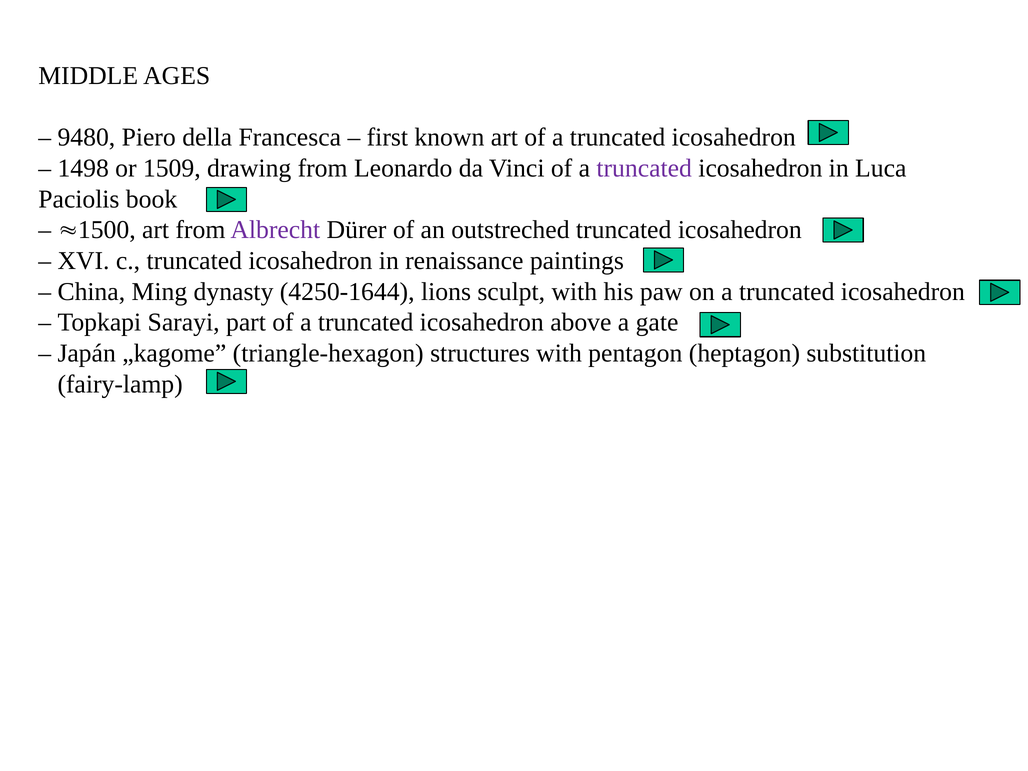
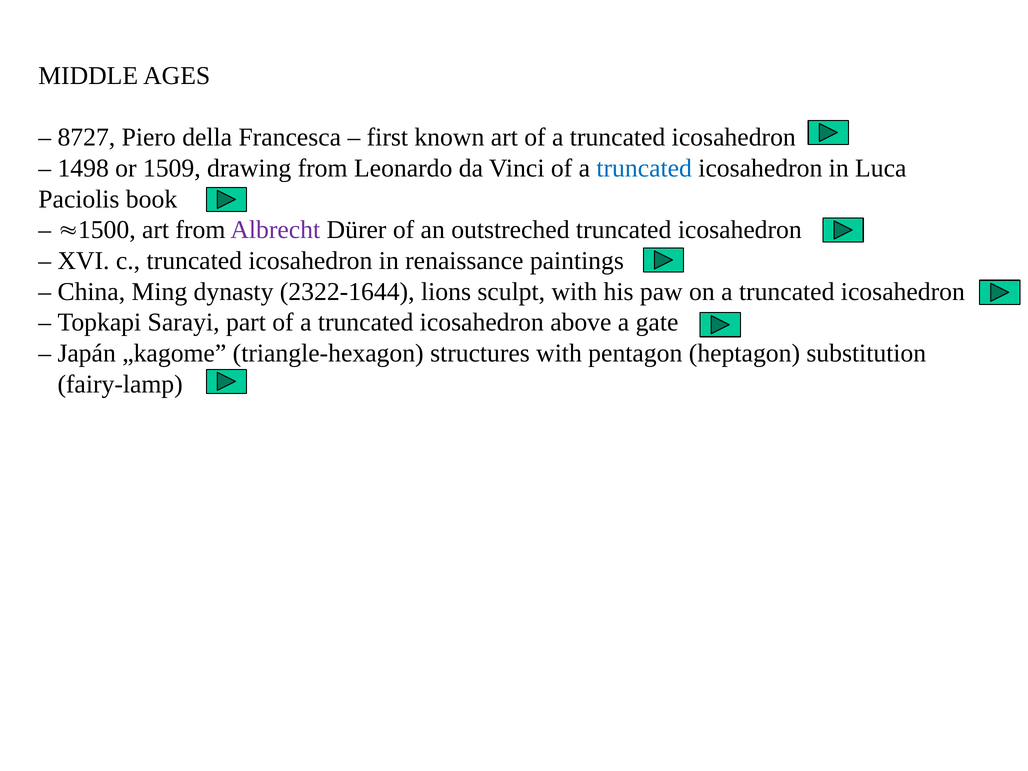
9480: 9480 -> 8727
truncated at (644, 168) colour: purple -> blue
4250-1644: 4250-1644 -> 2322-1644
